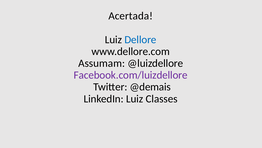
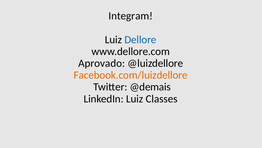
Acertada: Acertada -> Integram
Assumam: Assumam -> Aprovado
Facebook.com/luizdellore colour: purple -> orange
